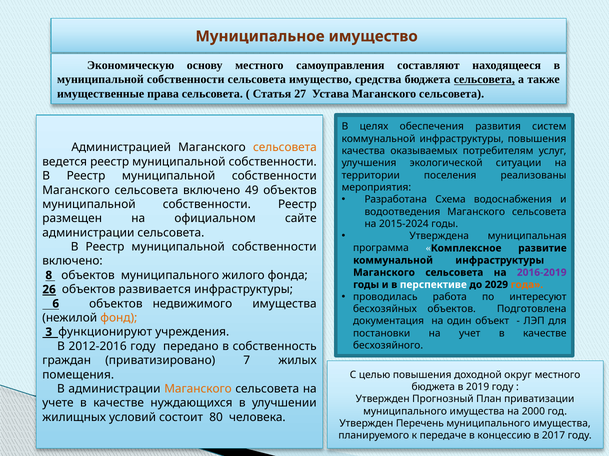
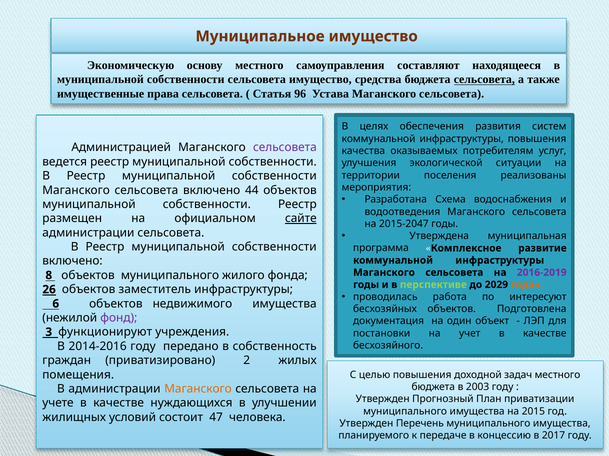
27: 27 -> 96
сельсовета at (285, 148) colour: orange -> purple
49: 49 -> 44
сайте underline: none -> present
2015-2024: 2015-2024 -> 2015-2047
перспективе colour: white -> light green
развивается: развивается -> заместитель
фонд colour: orange -> purple
2012-2016: 2012-2016 -> 2014-2016
7: 7 -> 2
округ: округ -> задач
2019: 2019 -> 2003
2000: 2000 -> 2015
80: 80 -> 47
